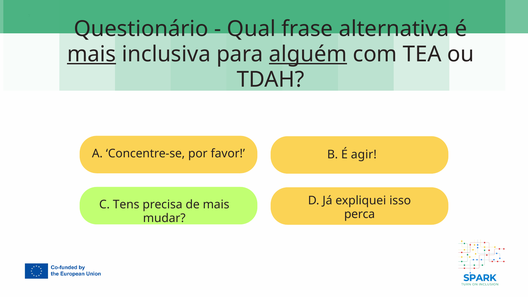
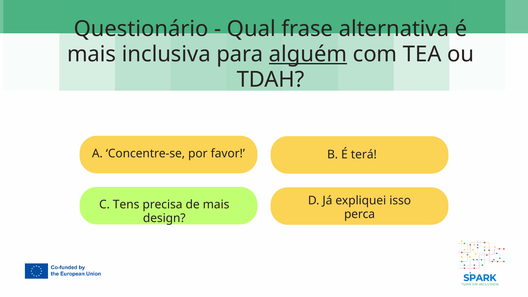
mais at (92, 54) underline: present -> none
agir: agir -> terá
mudar: mudar -> design
